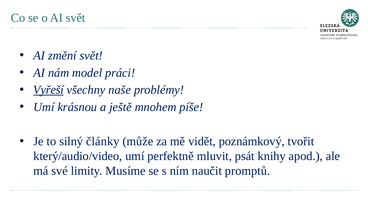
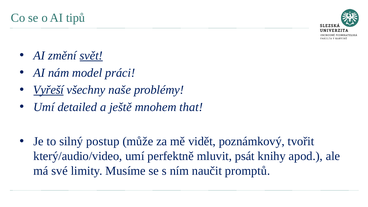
AI svět: svět -> tipů
svět at (91, 56) underline: none -> present
krásnou: krásnou -> detailed
píše: píše -> that
články: články -> postup
